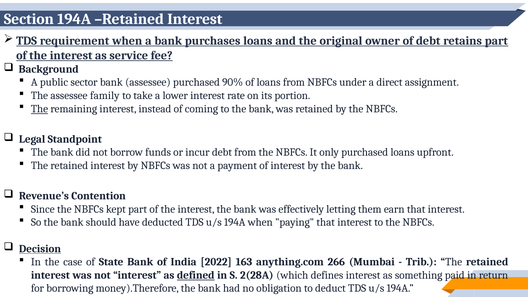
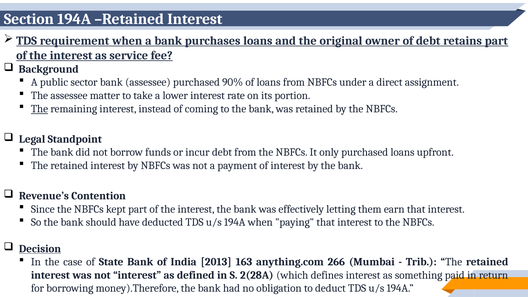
family: family -> matter
2022: 2022 -> 2013
defined underline: present -> none
